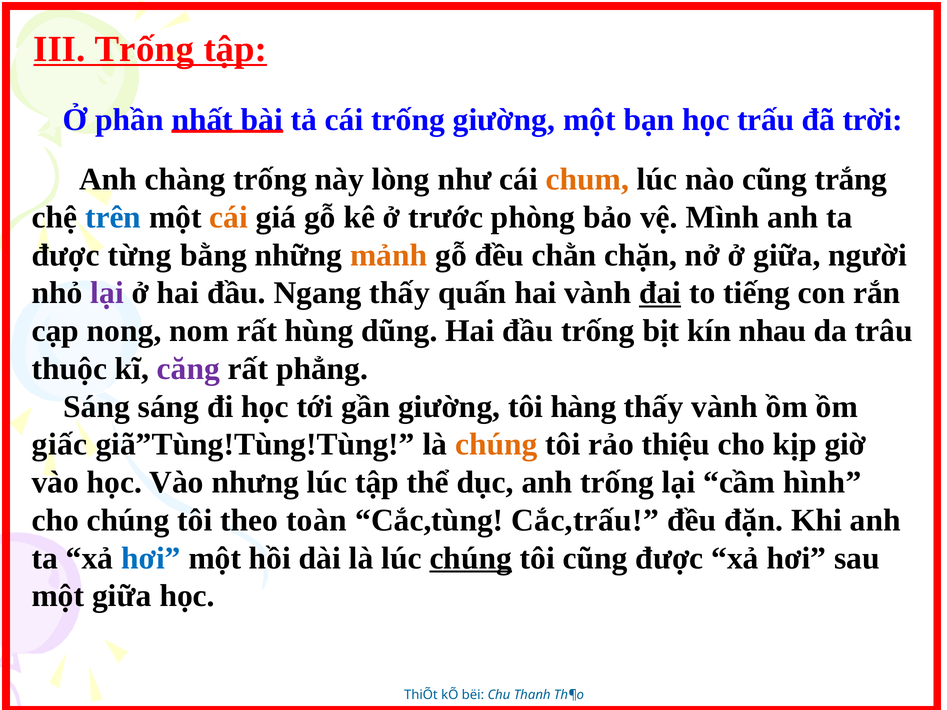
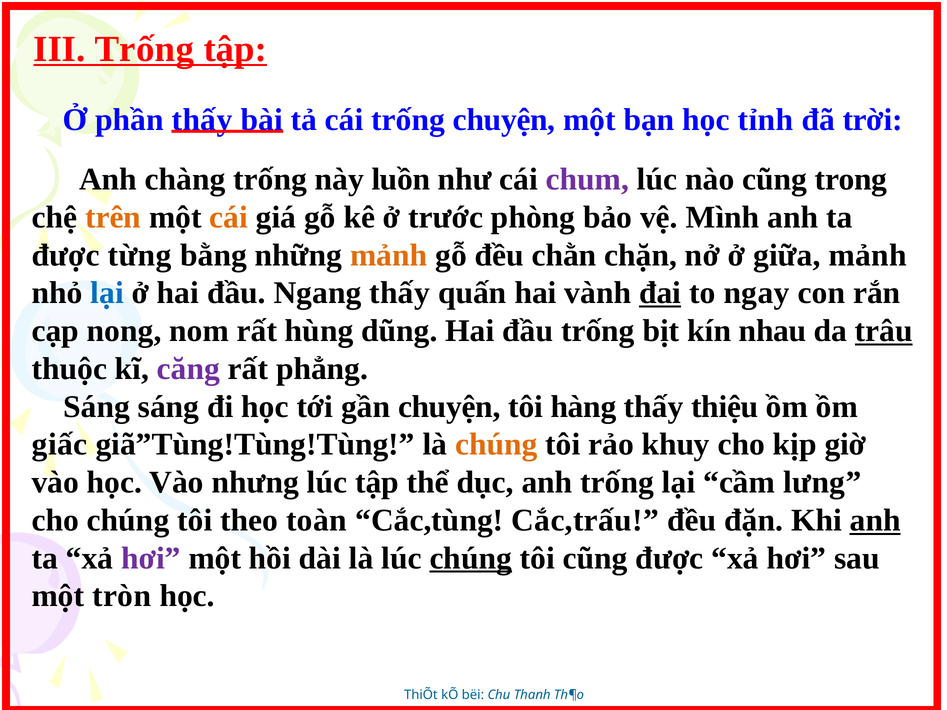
phần nhất: nhất -> thấy
trống giường: giường -> chuyện
trấu: trấu -> tỉnh
lòng: lòng -> luồn
chum colour: orange -> purple
trắng: trắng -> trong
trên colour: blue -> orange
giữa người: người -> mảnh
lại at (107, 293) colour: purple -> blue
tiếng: tiếng -> ngay
trâu underline: none -> present
gần giường: giường -> chuyện
thấy vành: vành -> thiệu
thiệu: thiệu -> khuy
hình: hình -> lưng
anh at (875, 520) underline: none -> present
hơi at (151, 558) colour: blue -> purple
một giữa: giữa -> tròn
